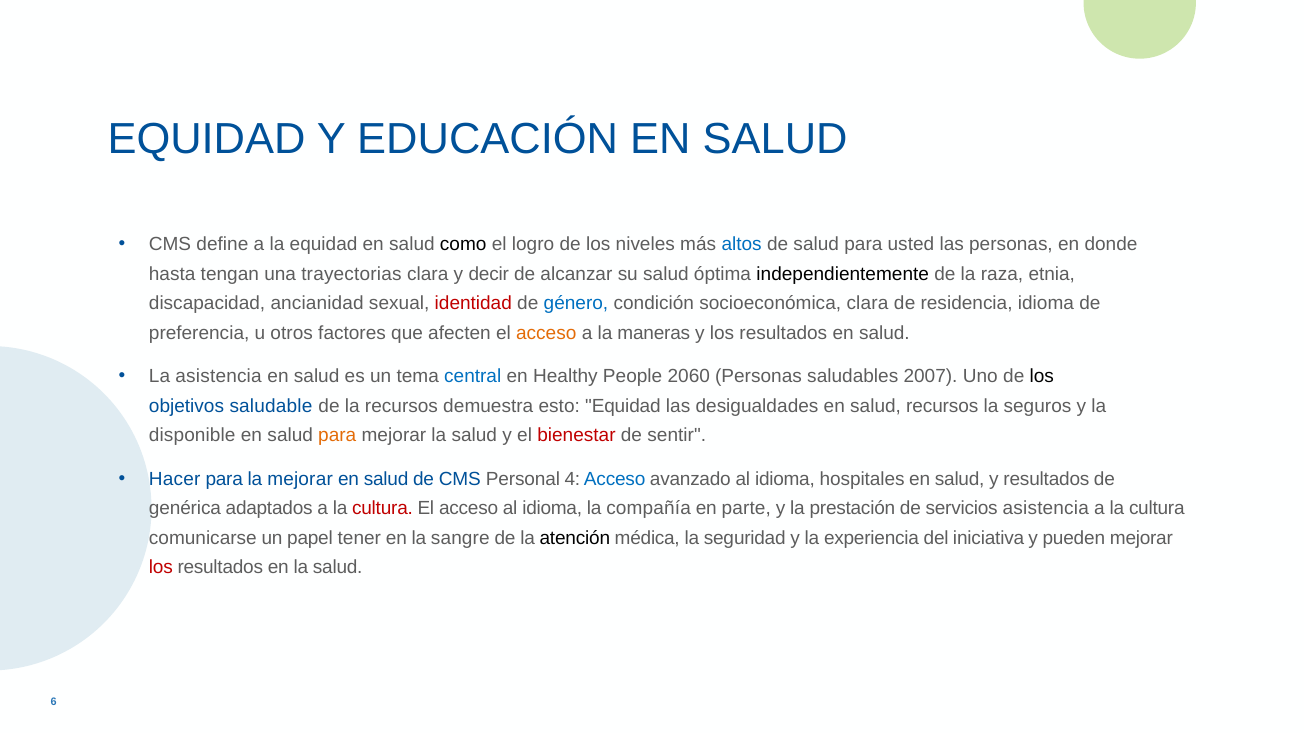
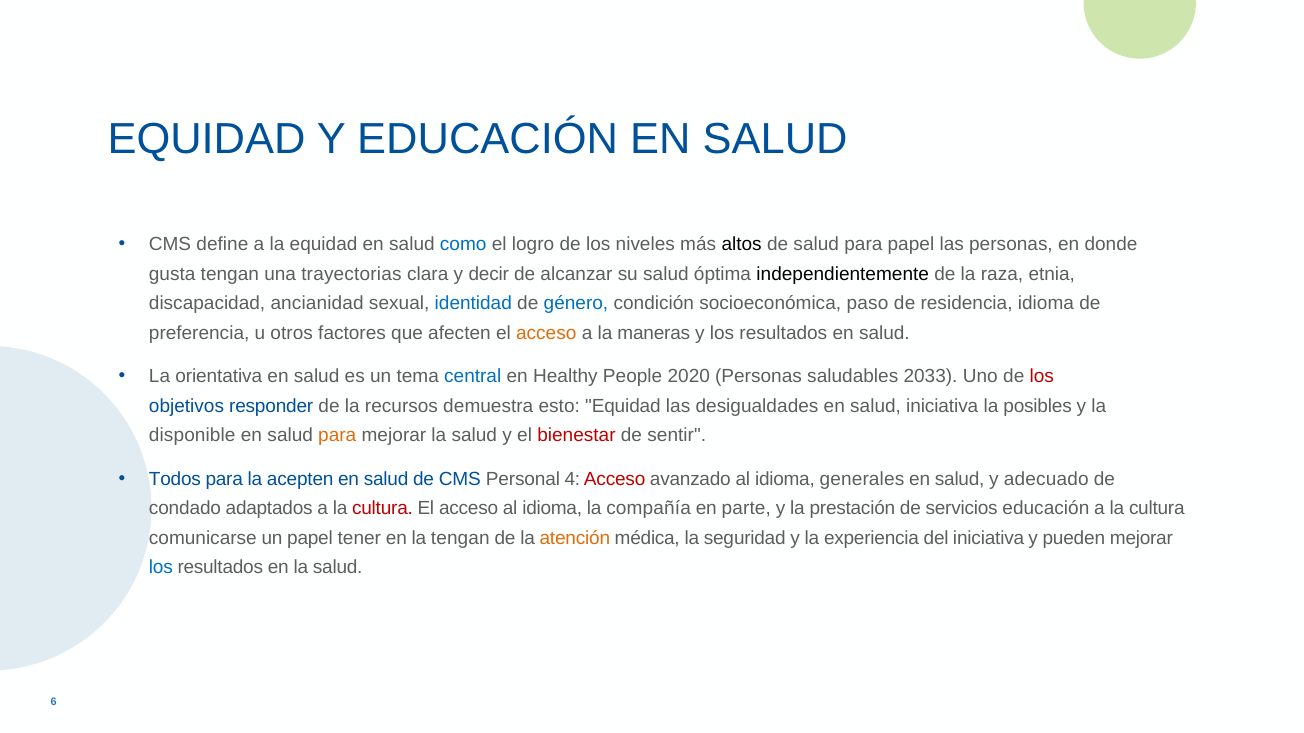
como colour: black -> blue
altos colour: blue -> black
para usted: usted -> papel
hasta: hasta -> gusta
identidad colour: red -> blue
socioeconómica clara: clara -> paso
La asistencia: asistencia -> orientativa
2060: 2060 -> 2020
2007: 2007 -> 2033
los at (1042, 377) colour: black -> red
saludable: saludable -> responder
salud recursos: recursos -> iniciativa
seguros: seguros -> posibles
Hacer: Hacer -> Todos
la mejorar: mejorar -> acepten
Acceso at (615, 479) colour: blue -> red
hospitales: hospitales -> generales
y resultados: resultados -> adecuado
genérica: genérica -> condado
servicios asistencia: asistencia -> educación
la sangre: sangre -> tengan
atención colour: black -> orange
los at (161, 568) colour: red -> blue
